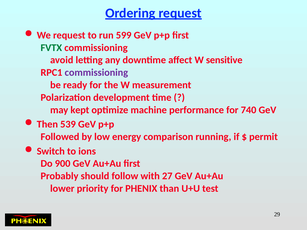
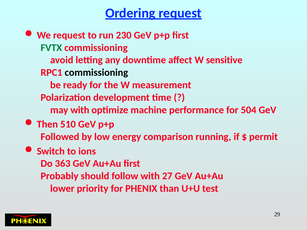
599: 599 -> 230
commissioning at (96, 73) colour: purple -> black
may kept: kept -> with
740: 740 -> 504
539: 539 -> 510
900: 900 -> 363
